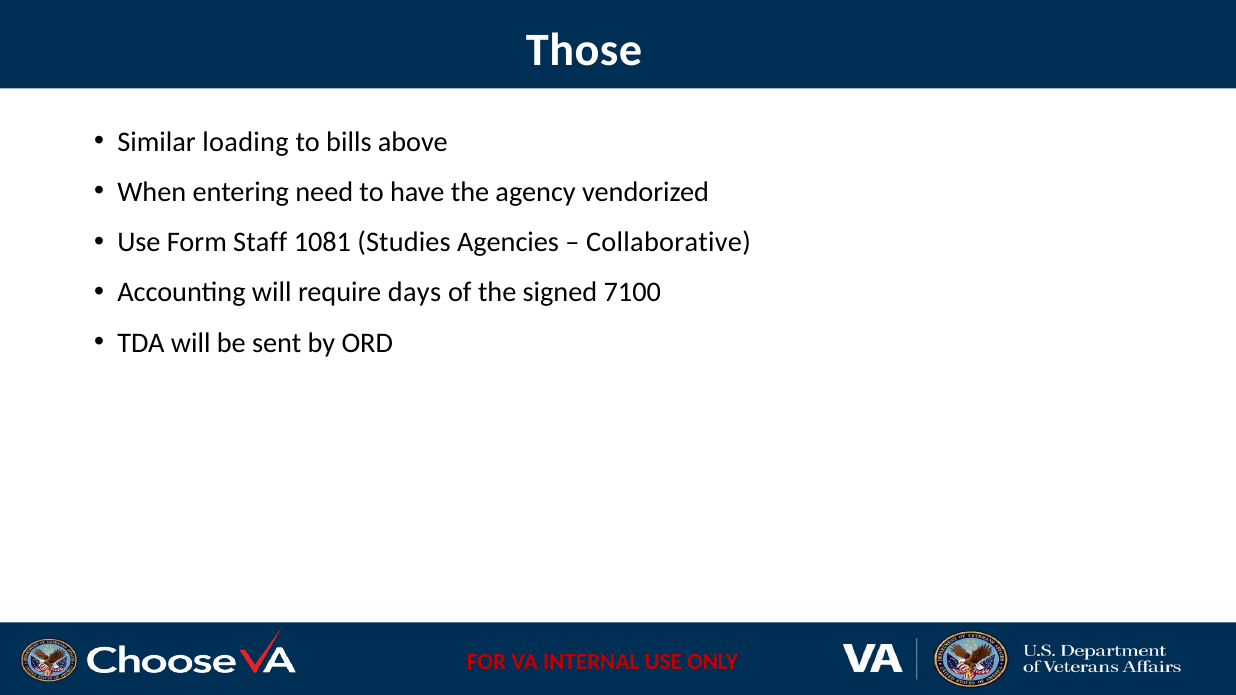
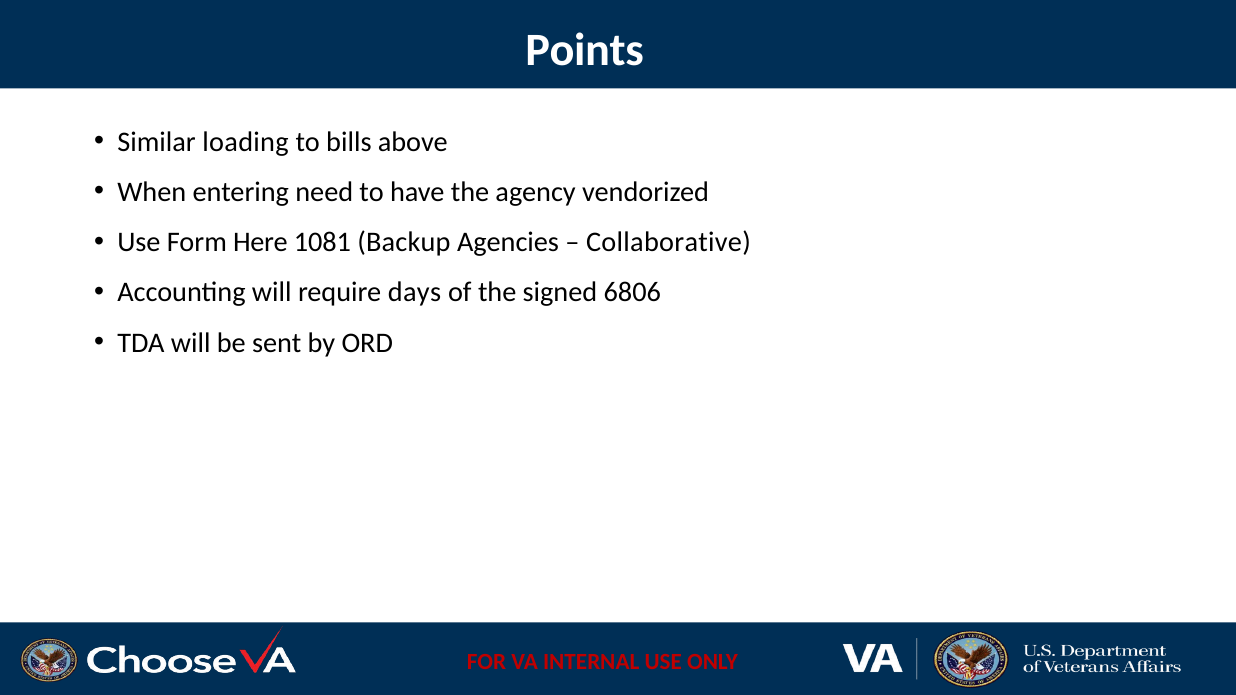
Those: Those -> Points
Staff: Staff -> Here
Studies: Studies -> Backup
7100: 7100 -> 6806
